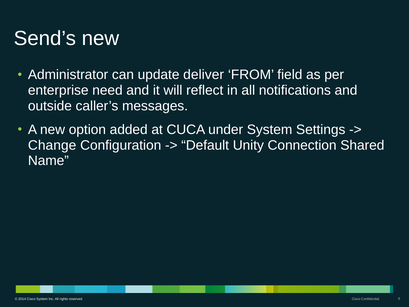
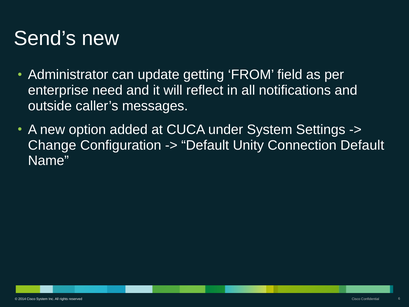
deliver: deliver -> getting
Connection Shared: Shared -> Default
